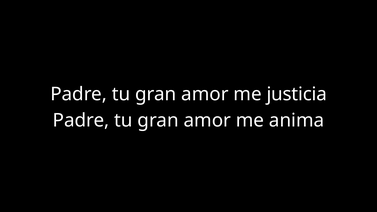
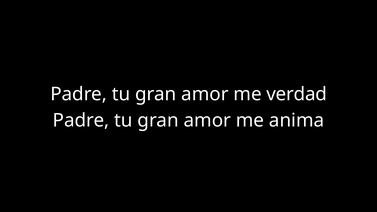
justicia: justicia -> verdad
